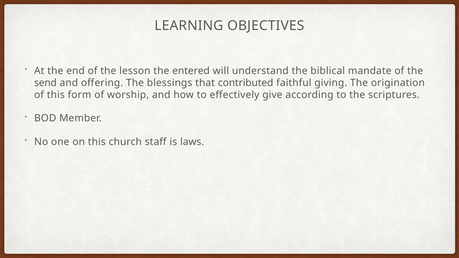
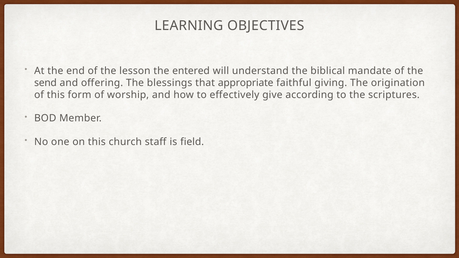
contributed: contributed -> appropriate
laws: laws -> field
